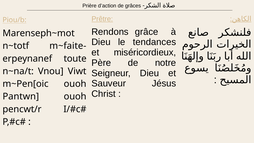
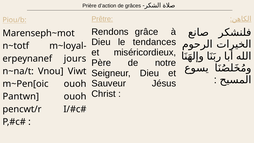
m~faite-: m~faite- -> m~loyal-
toute: toute -> jours
